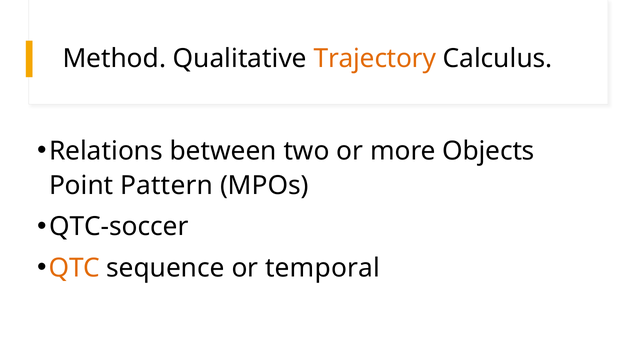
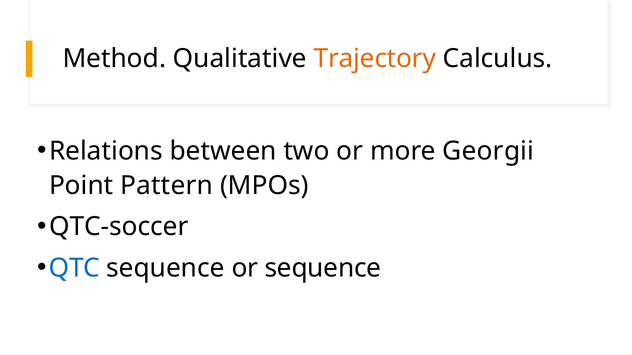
Objects: Objects -> Georgii
QTC colour: orange -> blue
or temporal: temporal -> sequence
